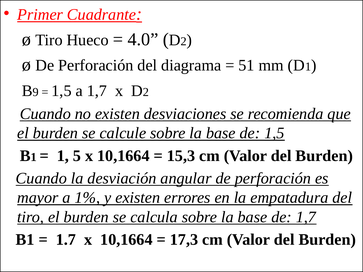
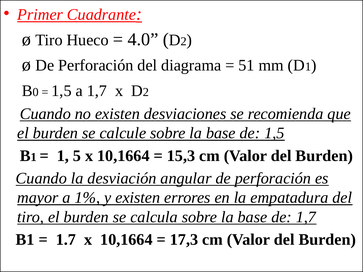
9: 9 -> 0
